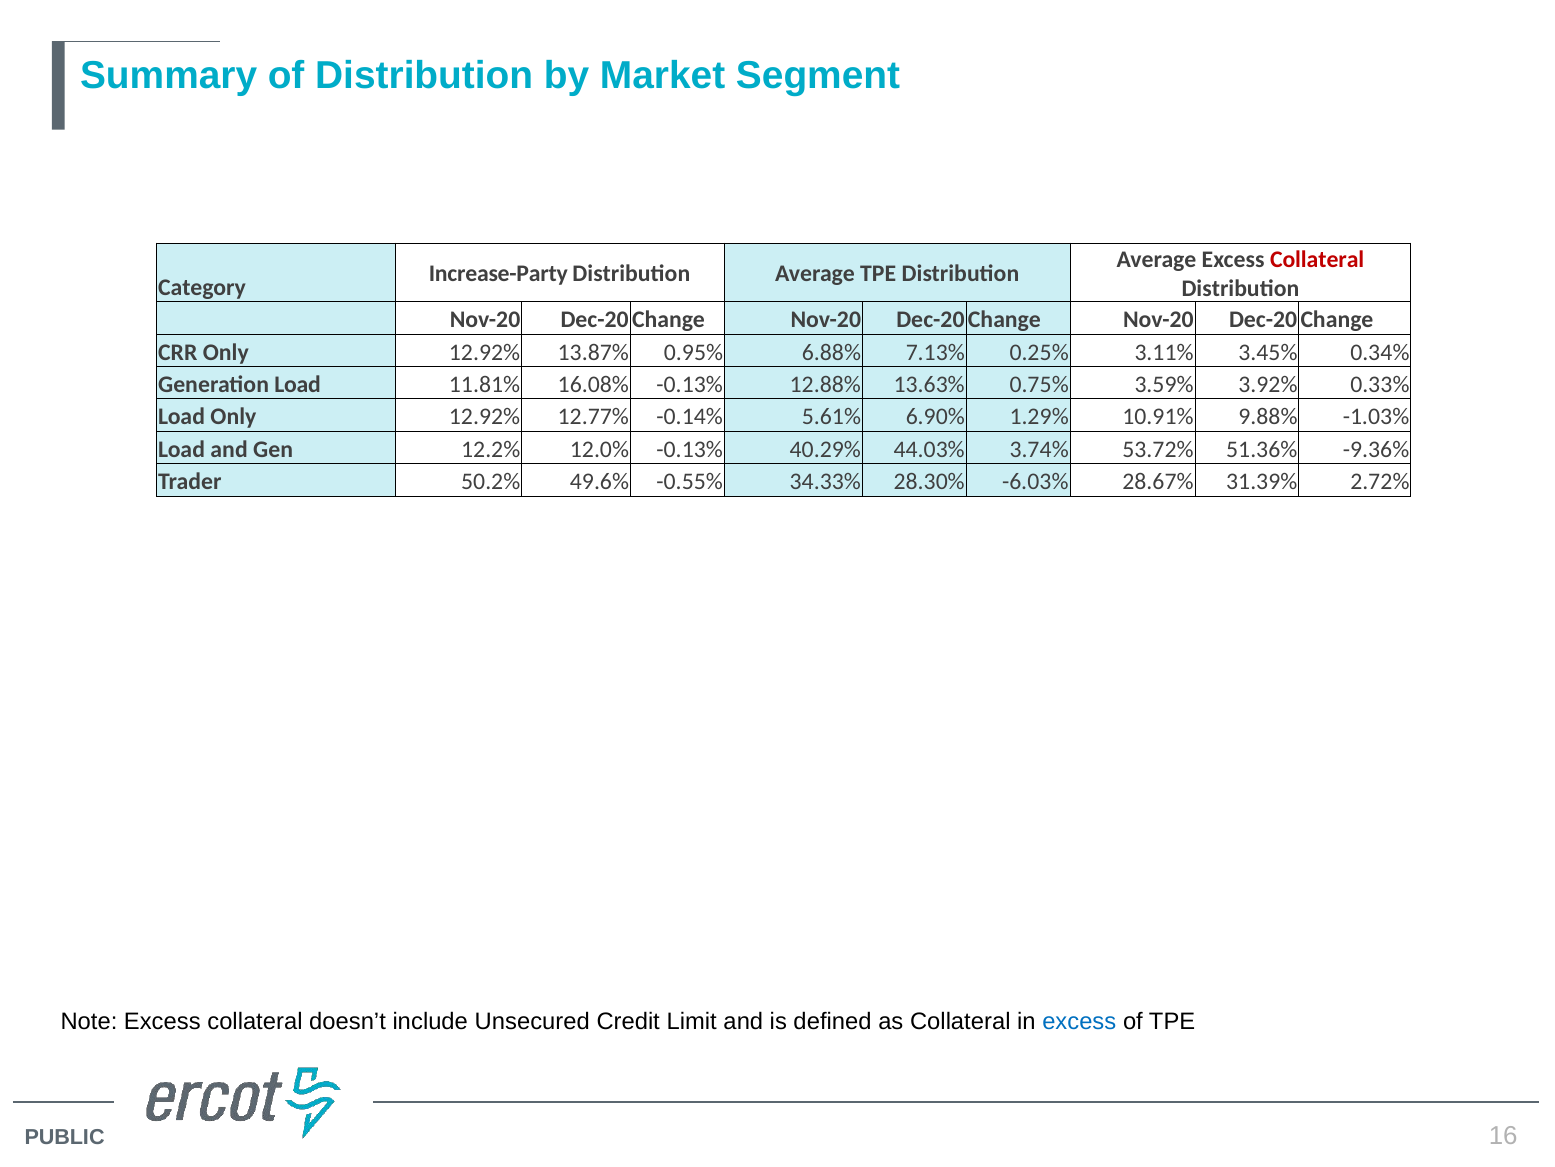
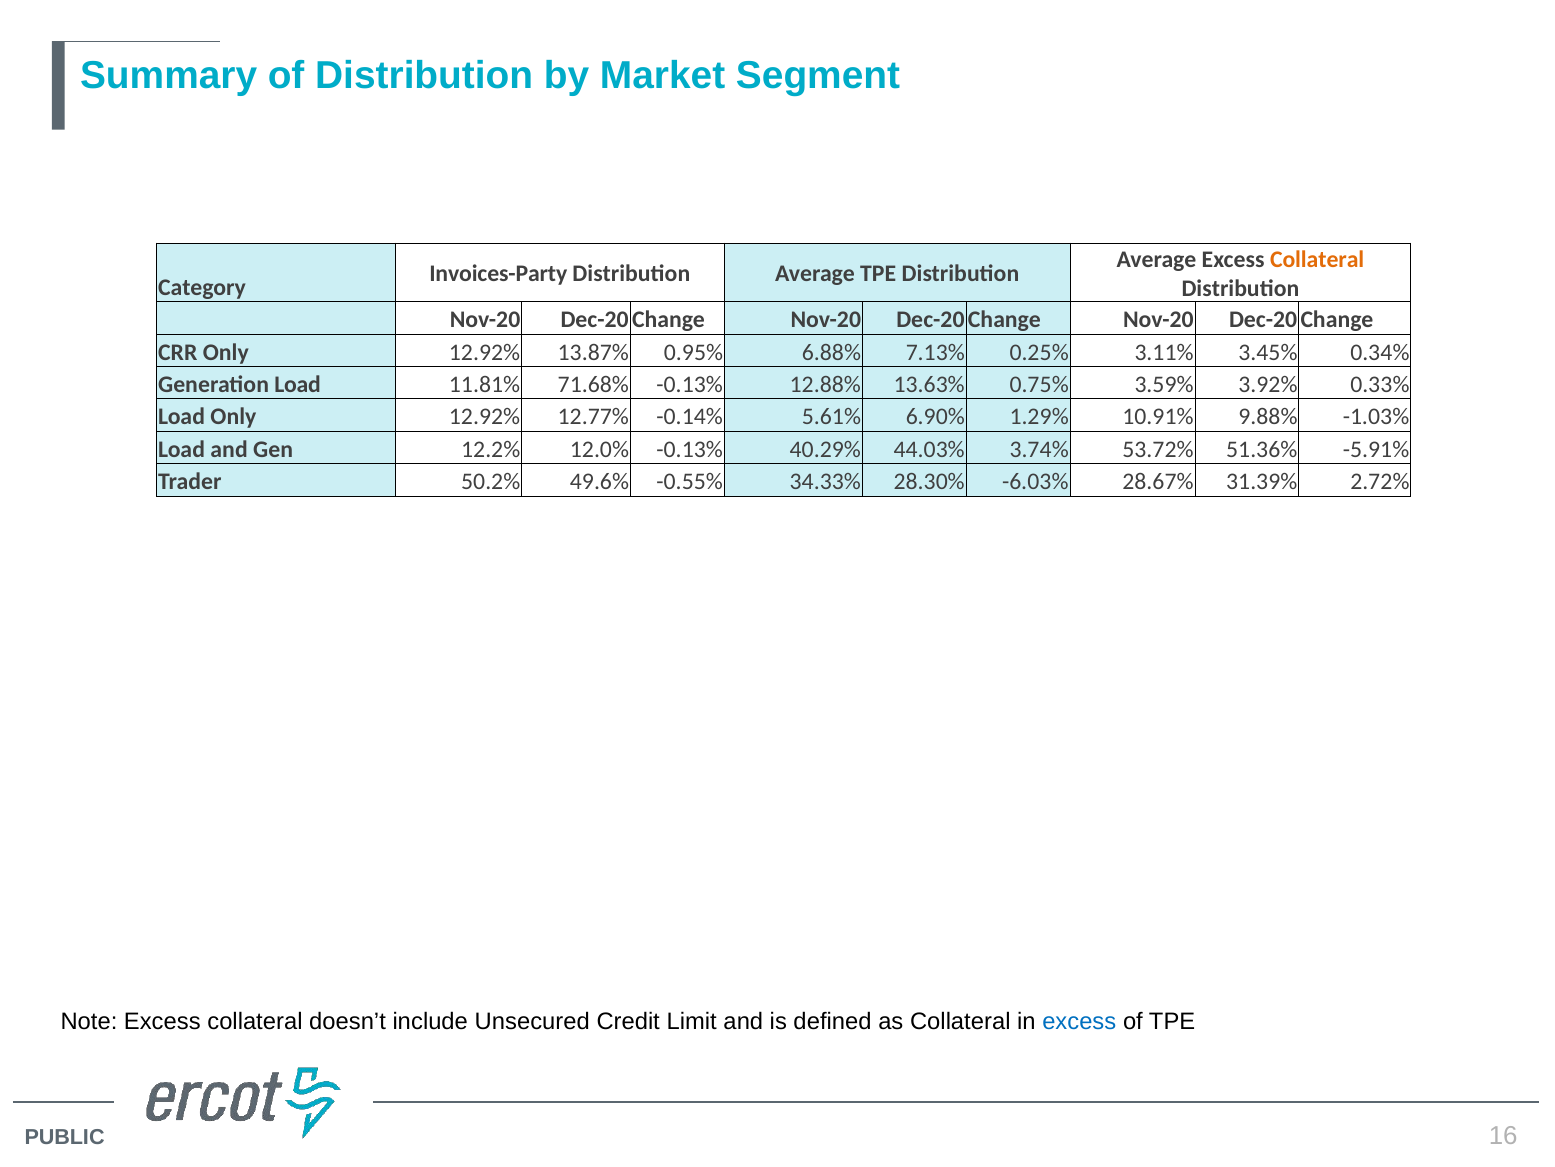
Collateral at (1317, 259) colour: red -> orange
Increase-Party: Increase-Party -> Invoices-Party
16.08%: 16.08% -> 71.68%
-9.36%: -9.36% -> -5.91%
